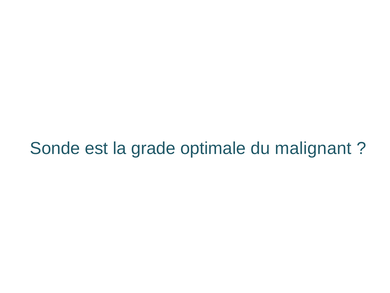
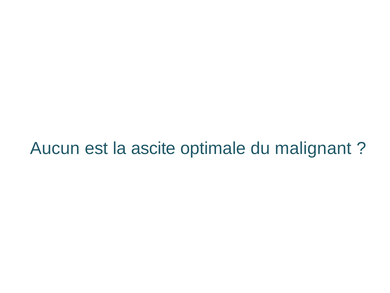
Sonde: Sonde -> Aucun
grade: grade -> ascite
